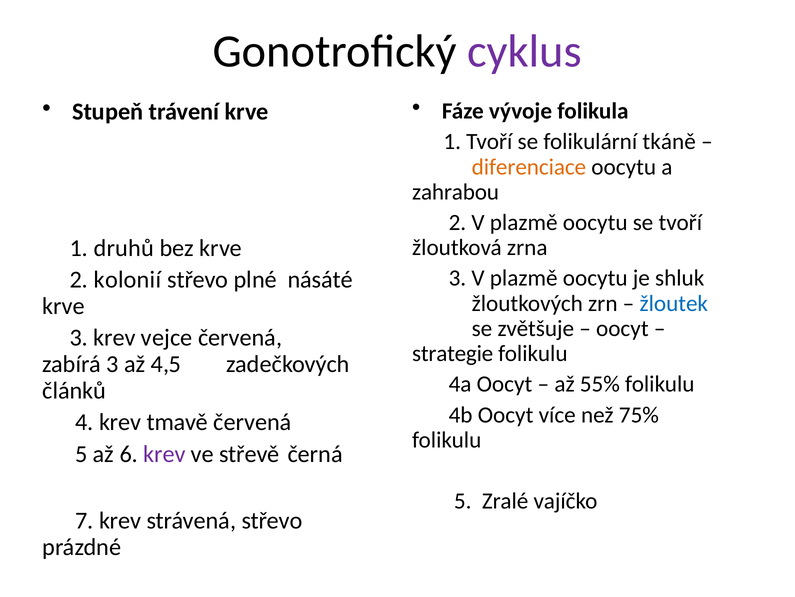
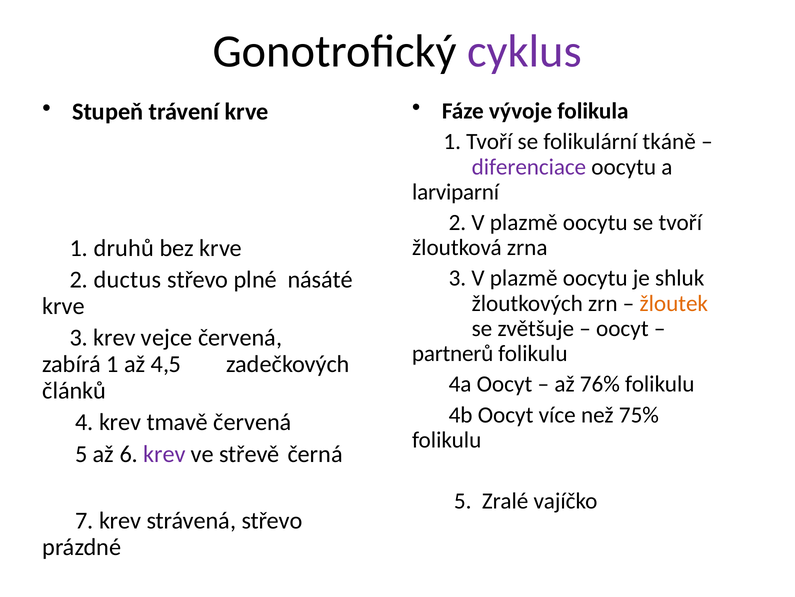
diferenciace colour: orange -> purple
zahrabou: zahrabou -> larviparní
kolonií: kolonií -> ductus
žloutek colour: blue -> orange
strategie: strategie -> partnerů
zabírá 3: 3 -> 1
55%: 55% -> 76%
